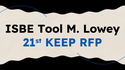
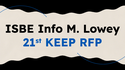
Tool: Tool -> Info
